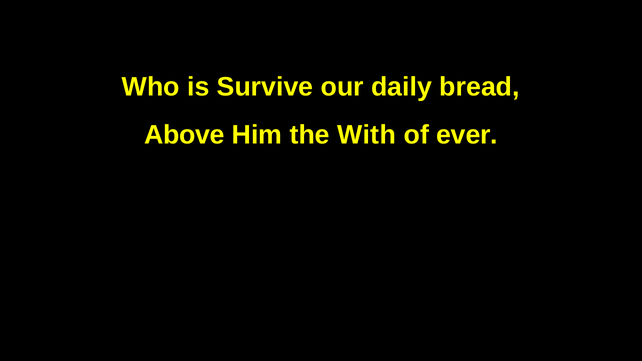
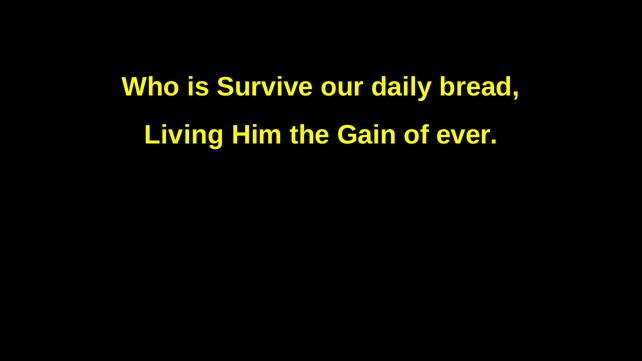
Above: Above -> Living
With: With -> Gain
